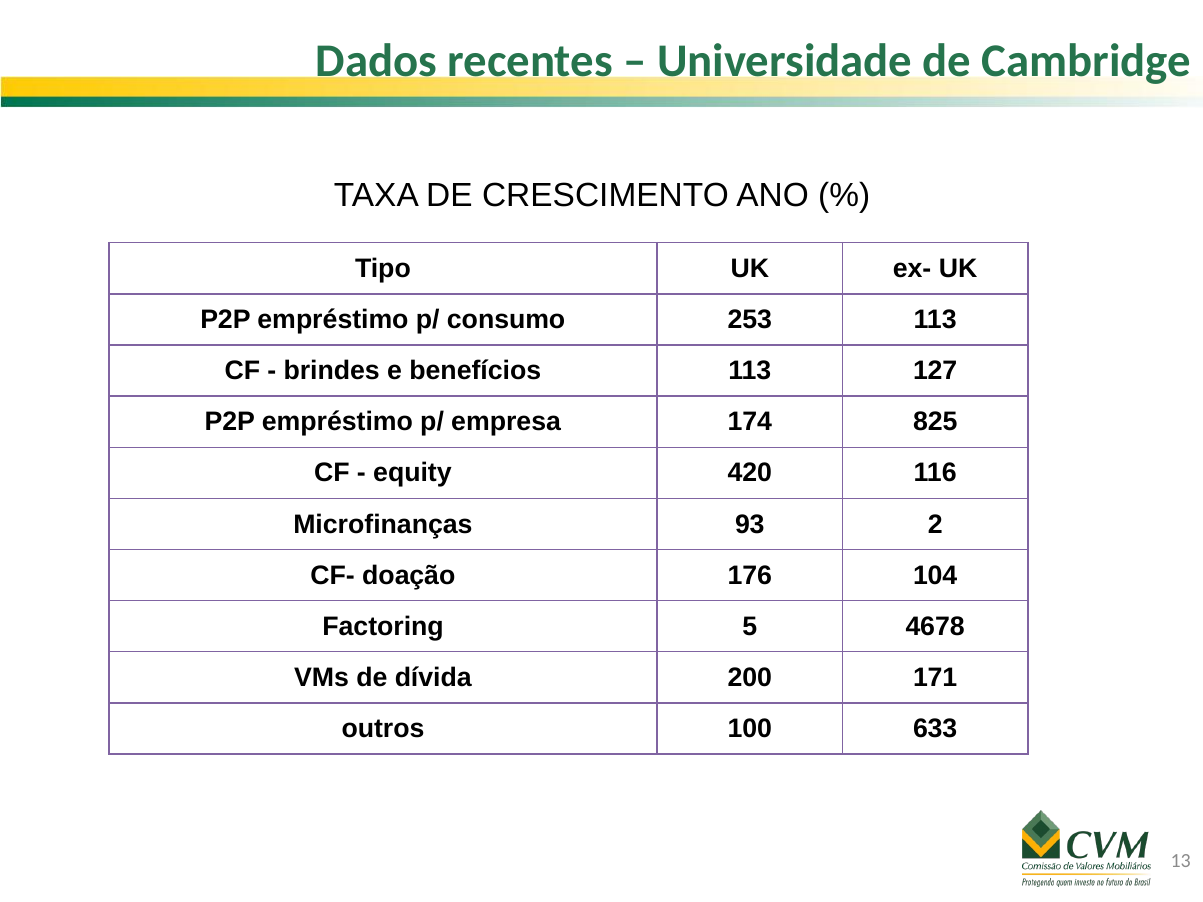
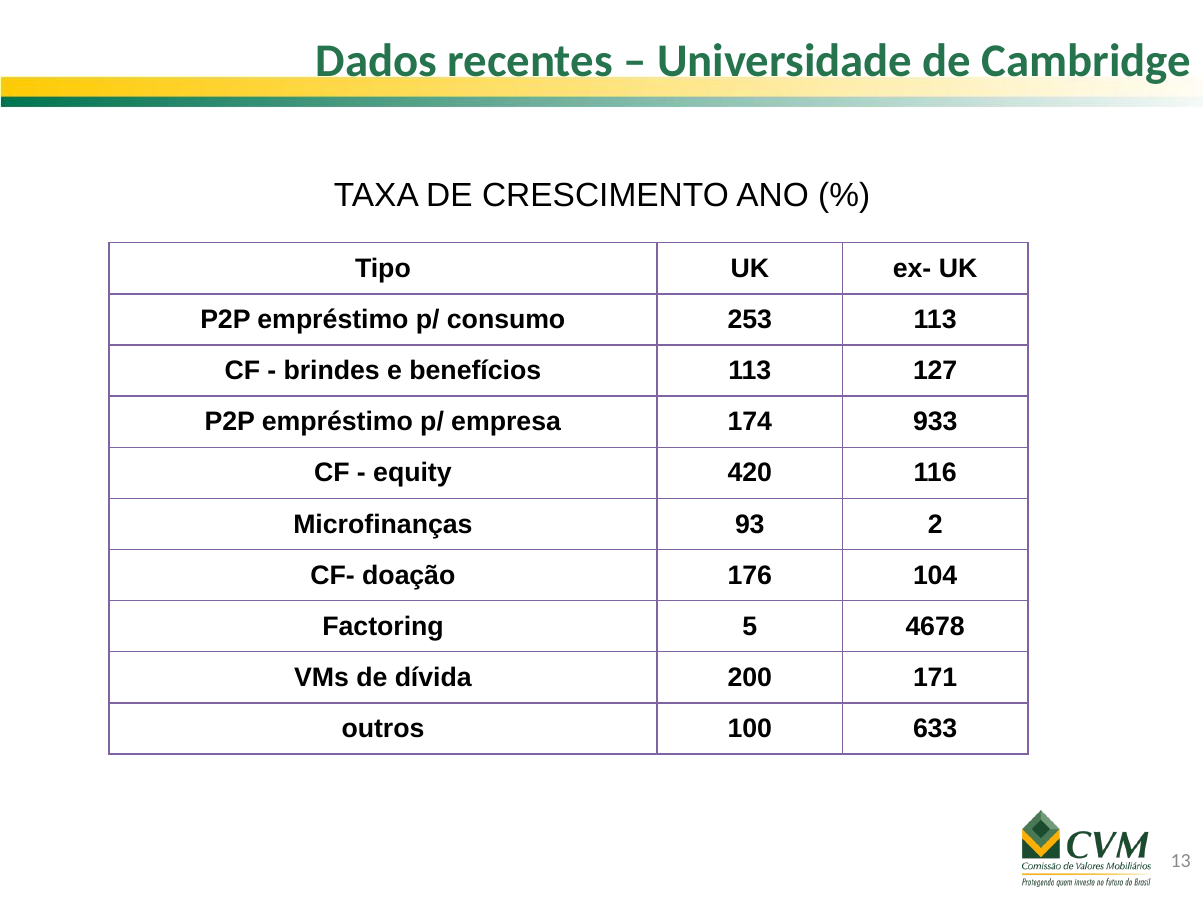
825: 825 -> 933
